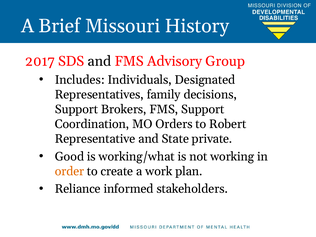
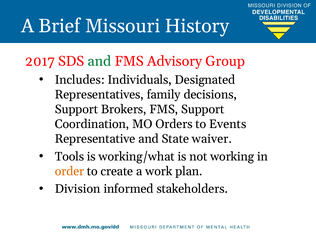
and at (99, 61) colour: black -> green
Robert: Robert -> Events
private: private -> waiver
Good: Good -> Tools
Reliance: Reliance -> Division
